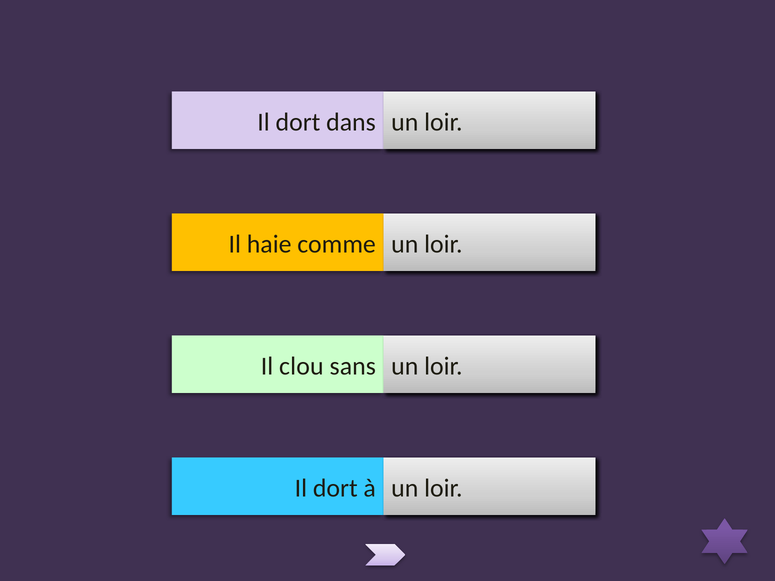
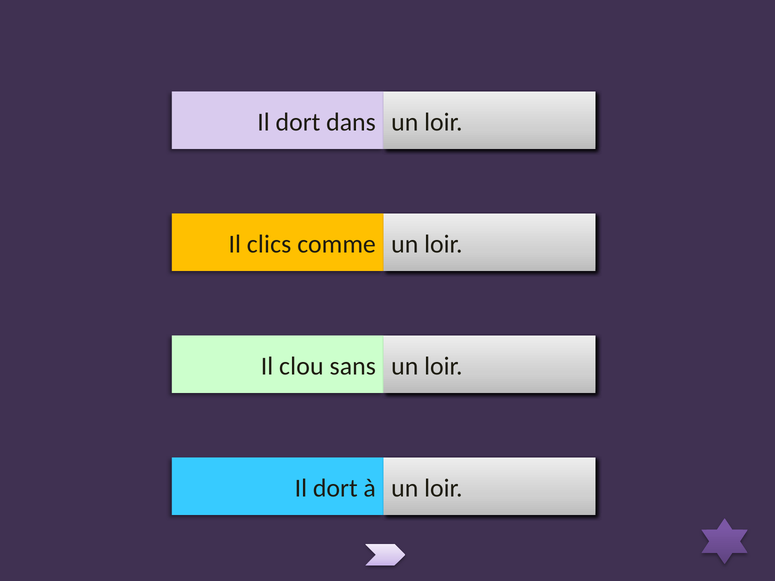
haie: haie -> clics
